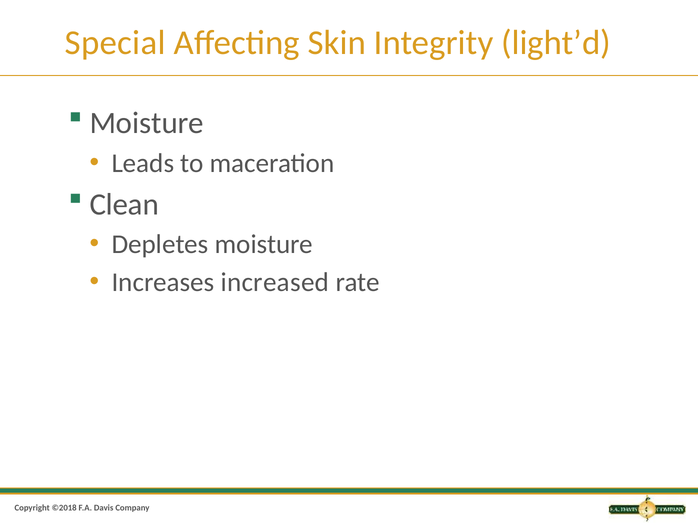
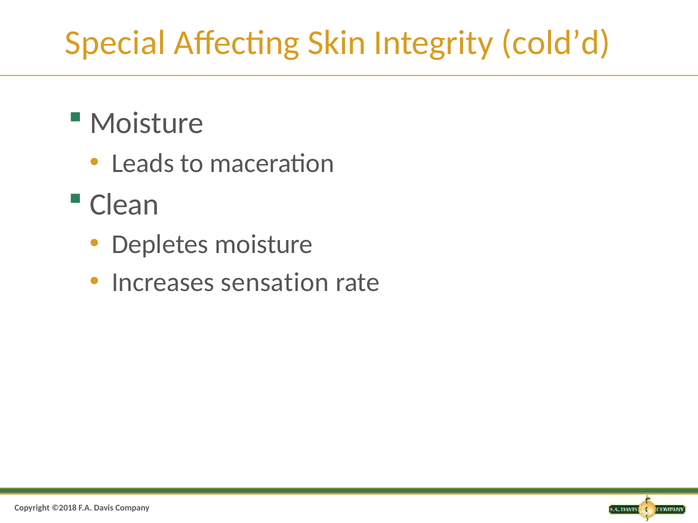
light’d: light’d -> cold’d
increased: increased -> sensation
